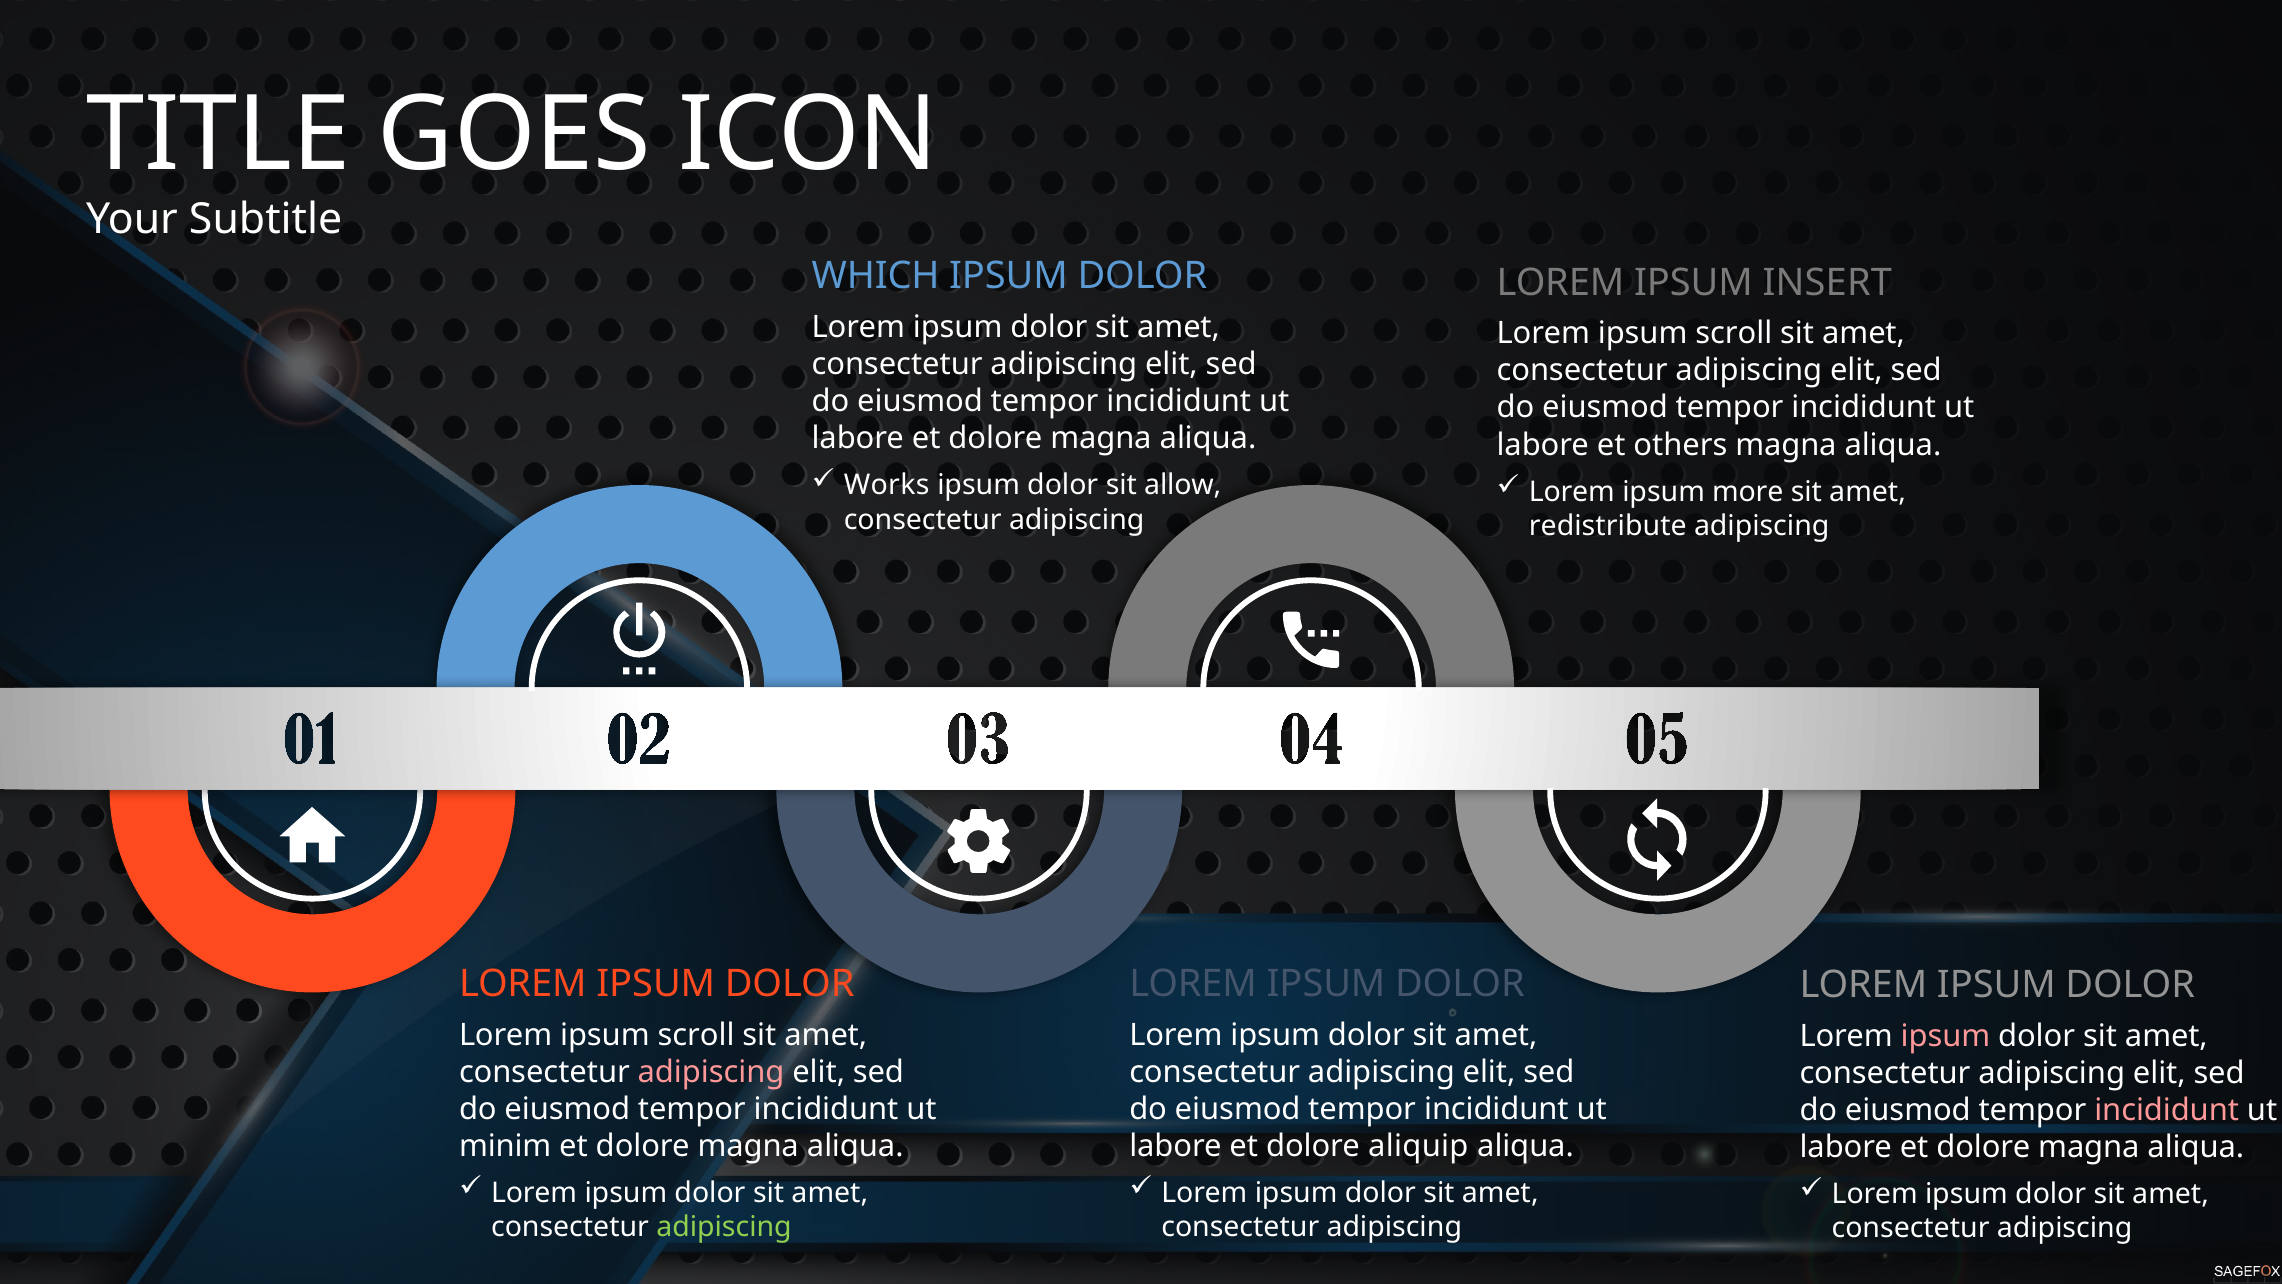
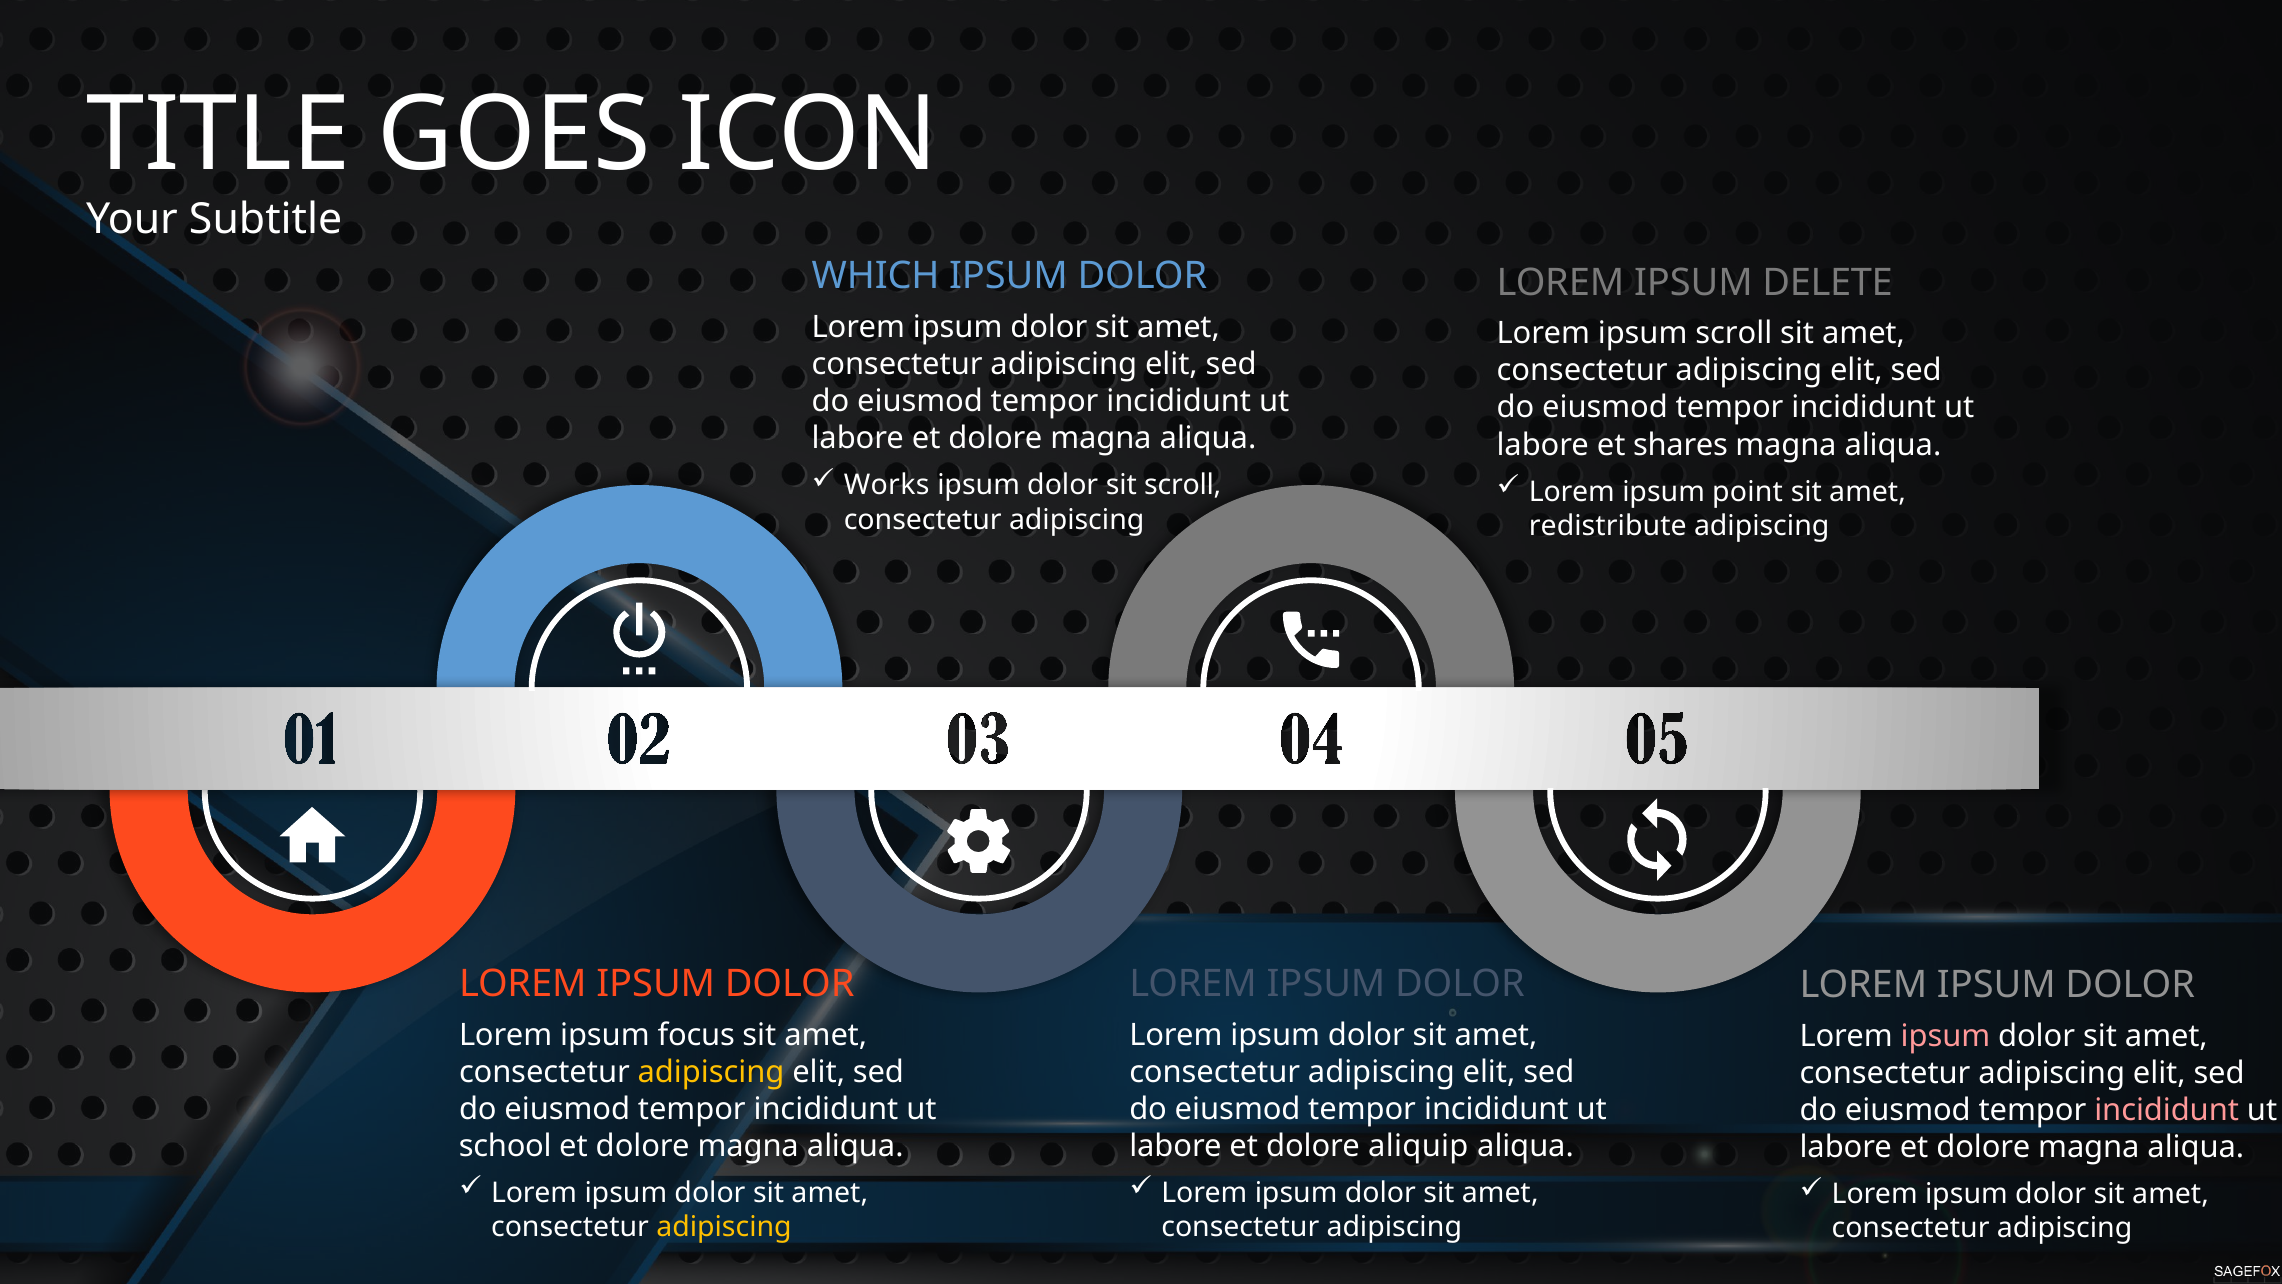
INSERT: INSERT -> DELETE
others: others -> shares
sit allow: allow -> scroll
more: more -> point
scroll at (696, 1035): scroll -> focus
adipiscing at (711, 1072) colour: pink -> yellow
minim: minim -> school
adipiscing at (724, 1227) colour: light green -> yellow
